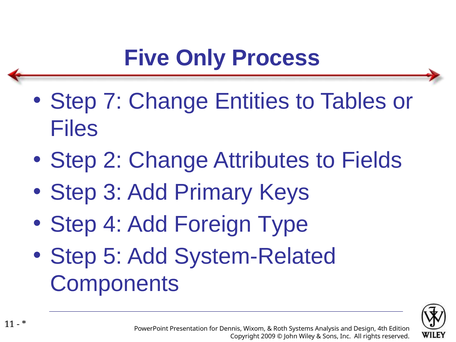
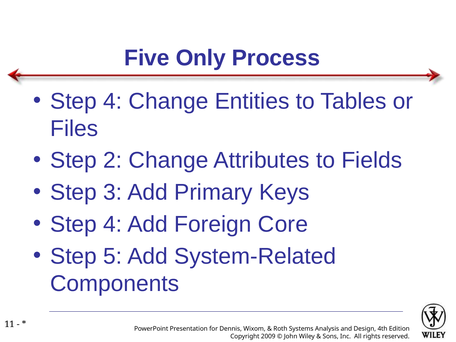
7 at (113, 101): 7 -> 4
Type: Type -> Core
